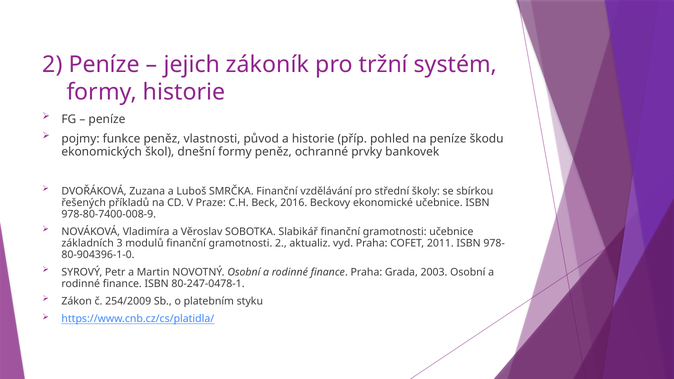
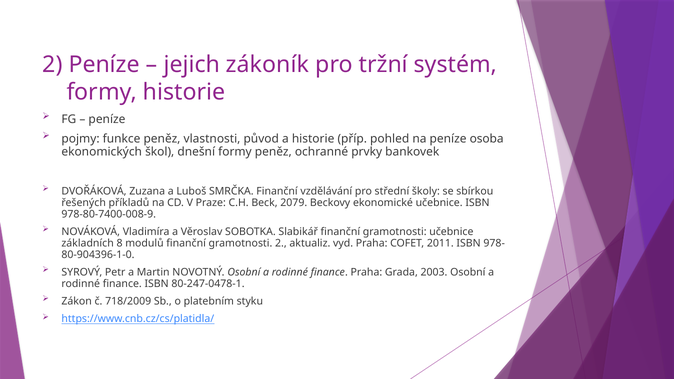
škodu: škodu -> osoba
2016: 2016 -> 2079
3: 3 -> 8
254/2009: 254/2009 -> 718/2009
